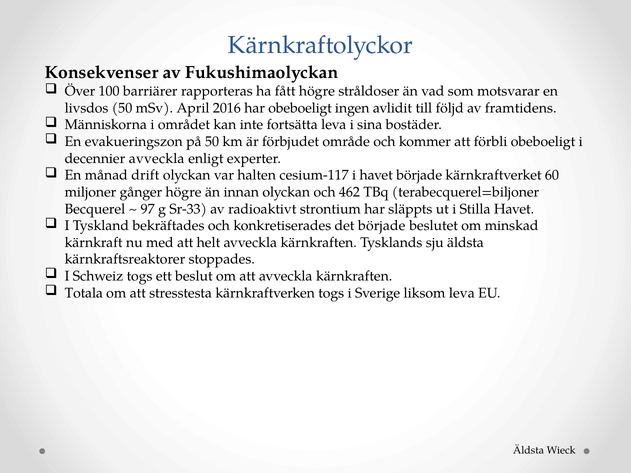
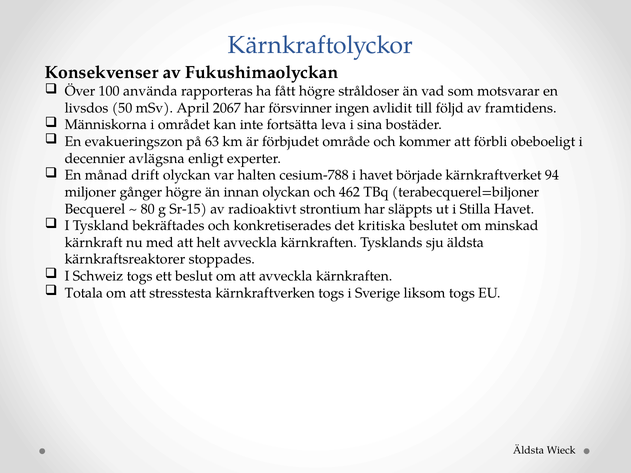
barriärer: barriärer -> använda
2016: 2016 -> 2067
har obeboeligt: obeboeligt -> försvinner
på 50: 50 -> 63
decennier avveckla: avveckla -> avlägsna
cesium-117: cesium-117 -> cesium-788
60: 60 -> 94
97: 97 -> 80
Sr-33: Sr-33 -> Sr-15
det började: började -> kritiska
liksom leva: leva -> togs
